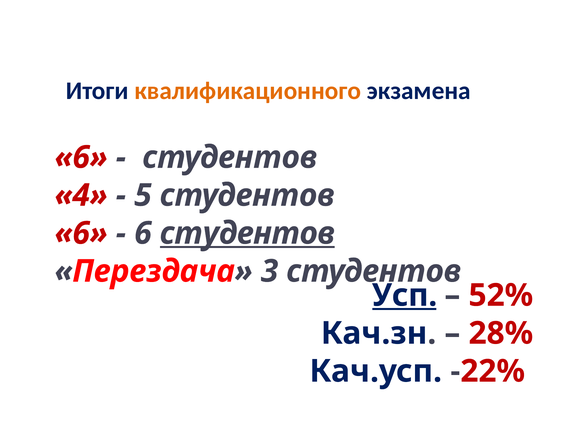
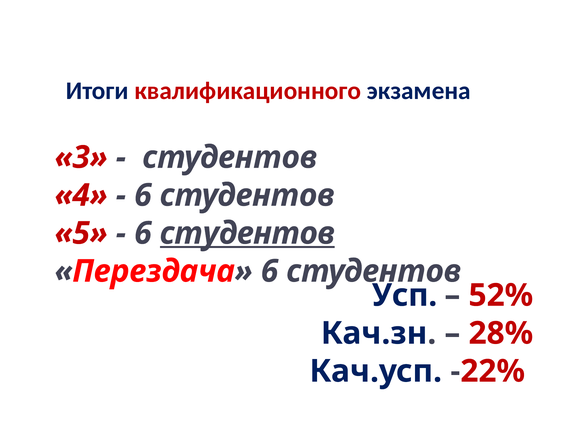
квалификационного colour: orange -> red
6 at (81, 158): 6 -> 3
5 at (143, 196): 5 -> 6
6 at (81, 234): 6 -> 5
Перездача 3: 3 -> 6
Усп underline: present -> none
